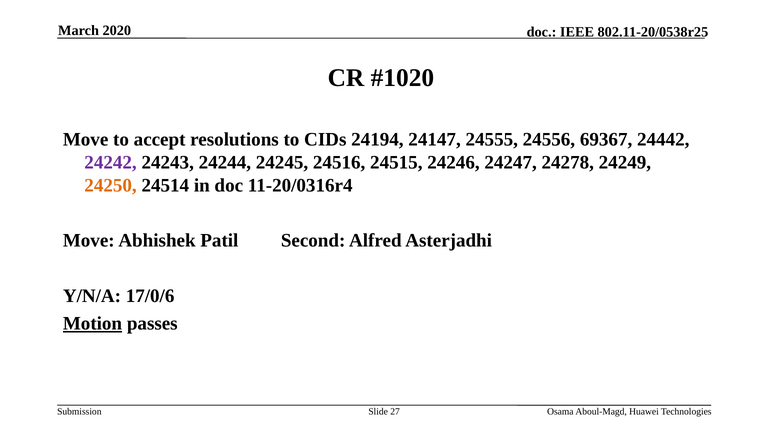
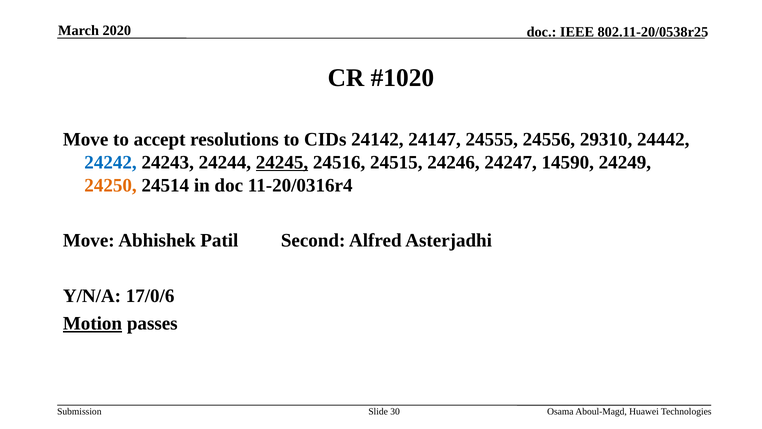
24194: 24194 -> 24142
69367: 69367 -> 29310
24242 colour: purple -> blue
24245 underline: none -> present
24278: 24278 -> 14590
27: 27 -> 30
